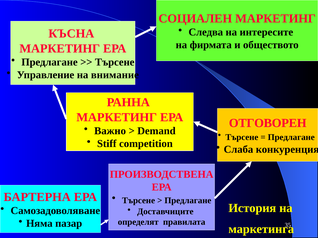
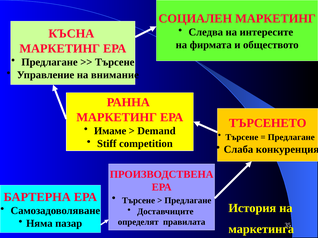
ОТГОВОРЕН: ОТГОВОРЕН -> ТЪРСЕНЕТО
Важно: Важно -> Имаме
